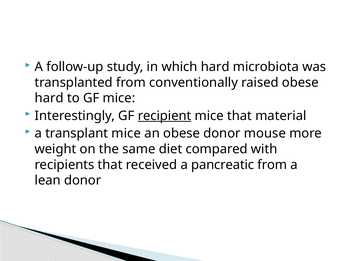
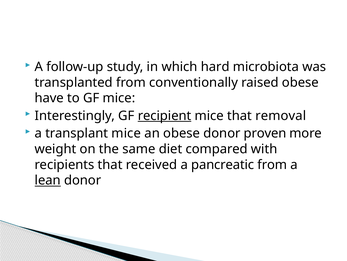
hard at (49, 98): hard -> have
material: material -> removal
mouse: mouse -> proven
lean underline: none -> present
